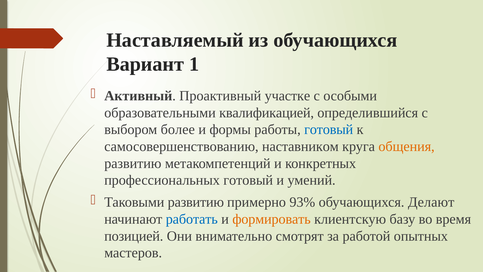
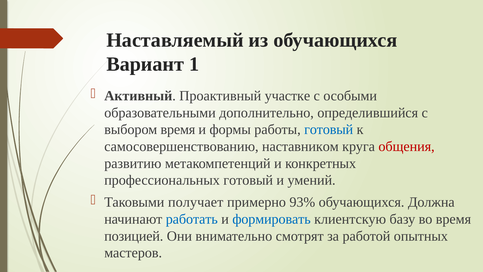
квалификацией: квалификацией -> дополнительно
выбором более: более -> время
общения colour: orange -> red
Таковыми развитию: развитию -> получает
Делают: Делают -> Должна
формировать colour: orange -> blue
